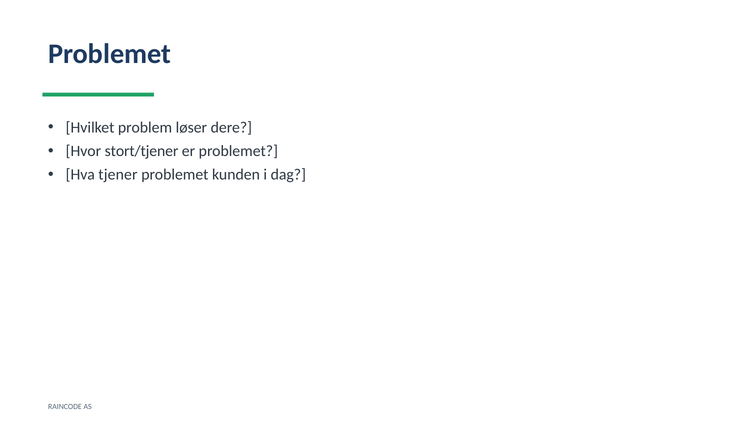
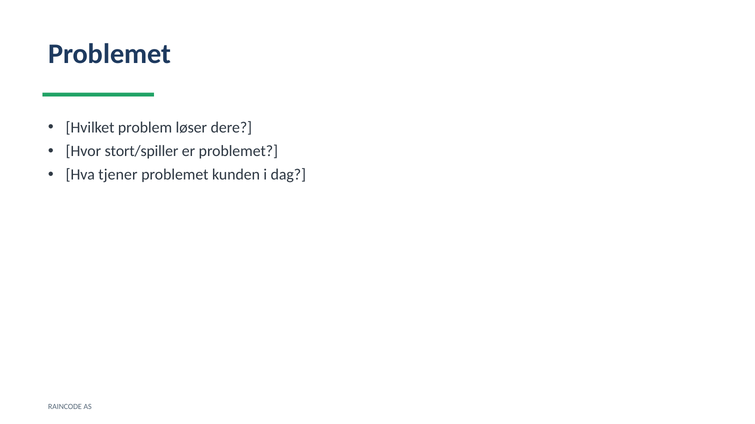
stort/tjener: stort/tjener -> stort/spiller
